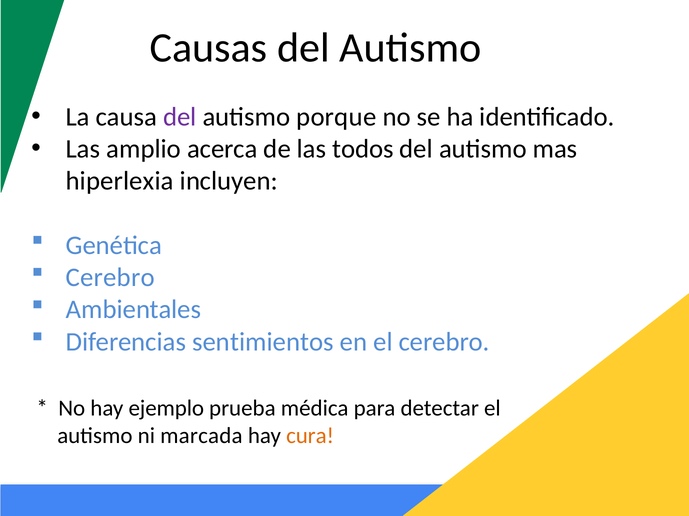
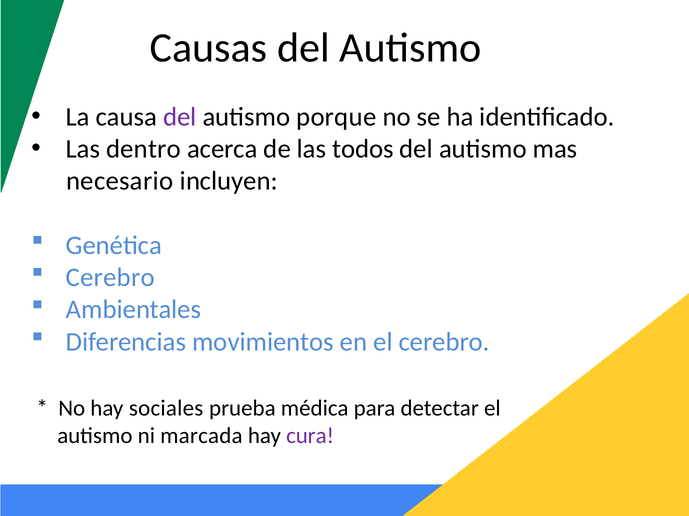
amplio: amplio -> dentro
hiperlexia: hiperlexia -> necesario
sentimientos: sentimientos -> movimientos
ejemplo: ejemplo -> sociales
cura colour: orange -> purple
